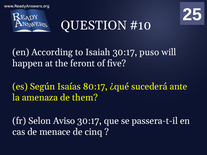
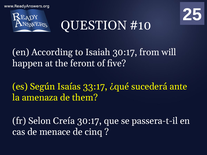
puso: puso -> from
80:17: 80:17 -> 33:17
Aviso: Aviso -> Creía
